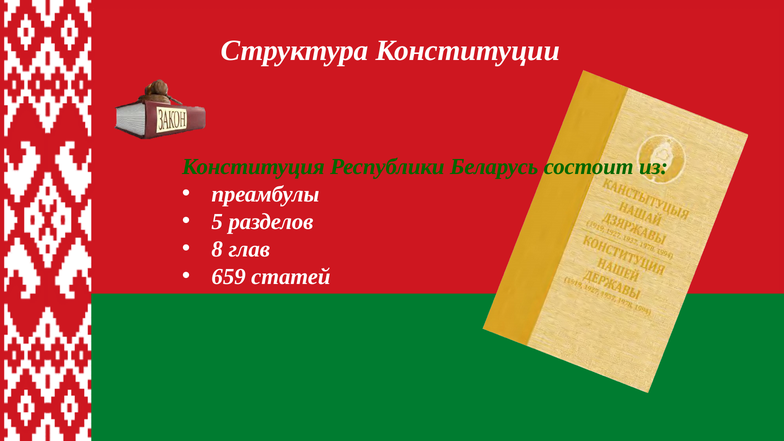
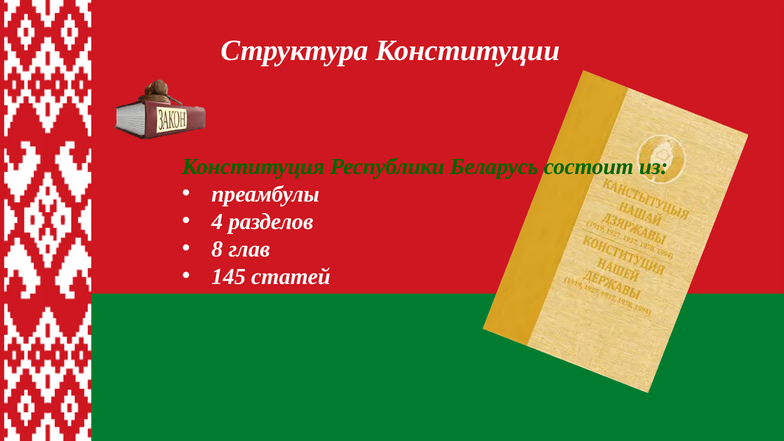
5: 5 -> 4
659: 659 -> 145
